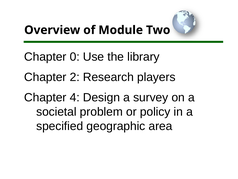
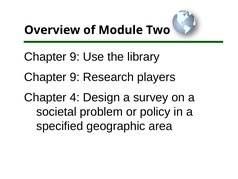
0 at (75, 57): 0 -> 9
2 at (75, 77): 2 -> 9
